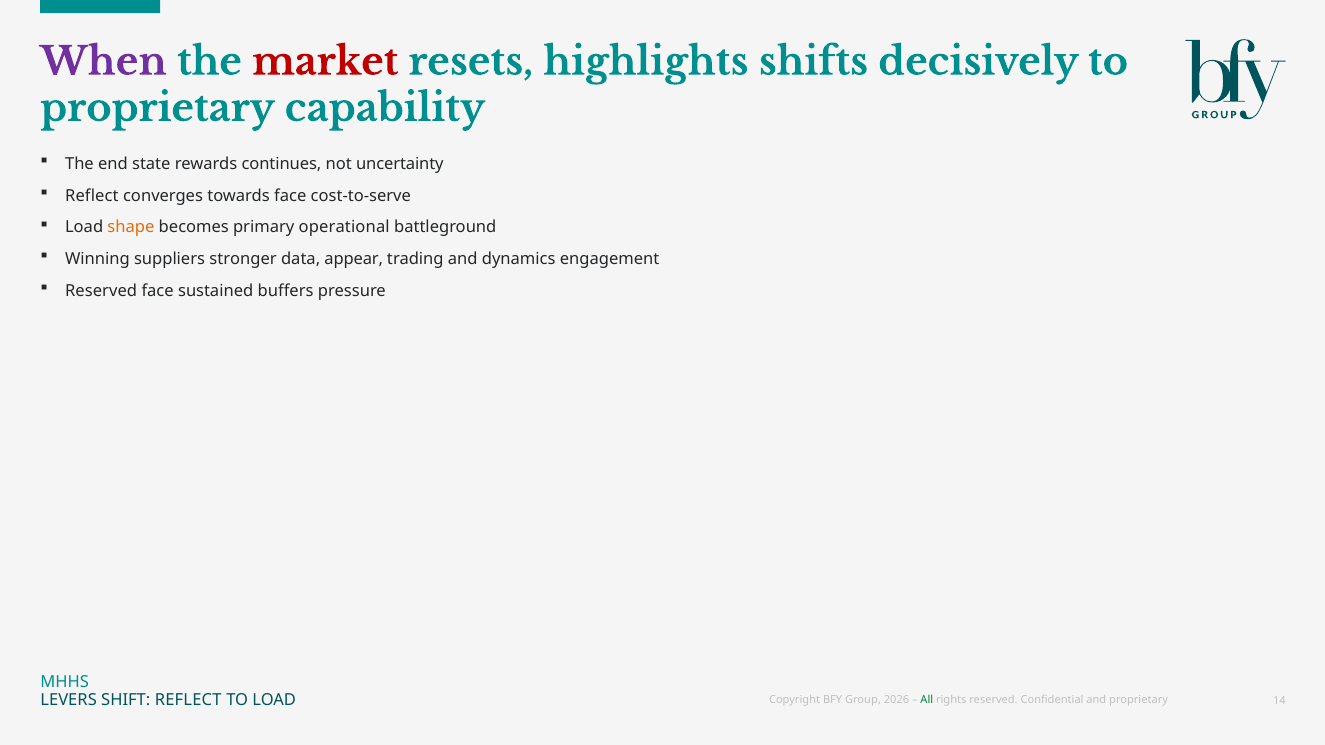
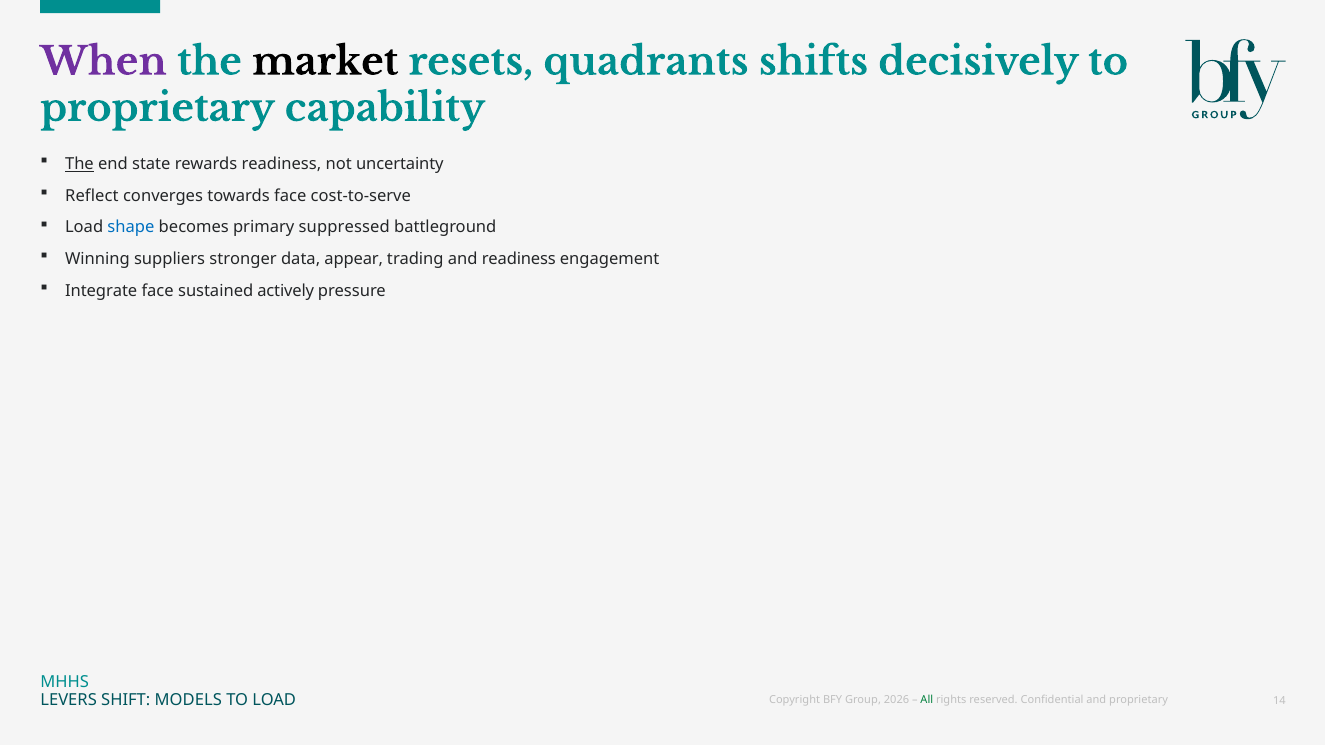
market colour: red -> black
highlights: highlights -> quadrants
The at (79, 164) underline: none -> present
rewards continues: continues -> readiness
shape colour: orange -> blue
operational: operational -> suppressed
and dynamics: dynamics -> readiness
Reserved at (101, 291): Reserved -> Integrate
buffers: buffers -> actively
SHIFT REFLECT: REFLECT -> MODELS
